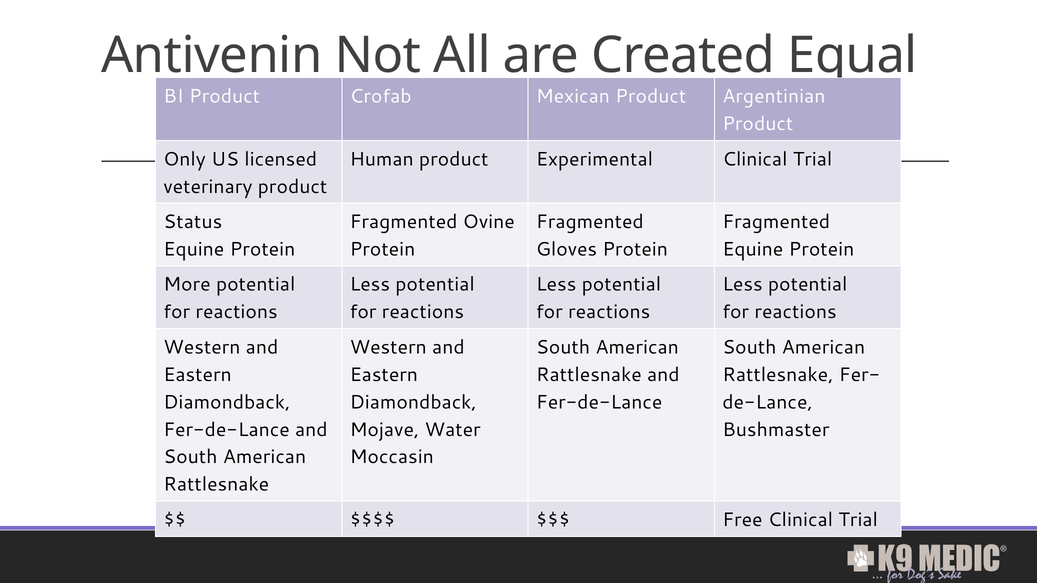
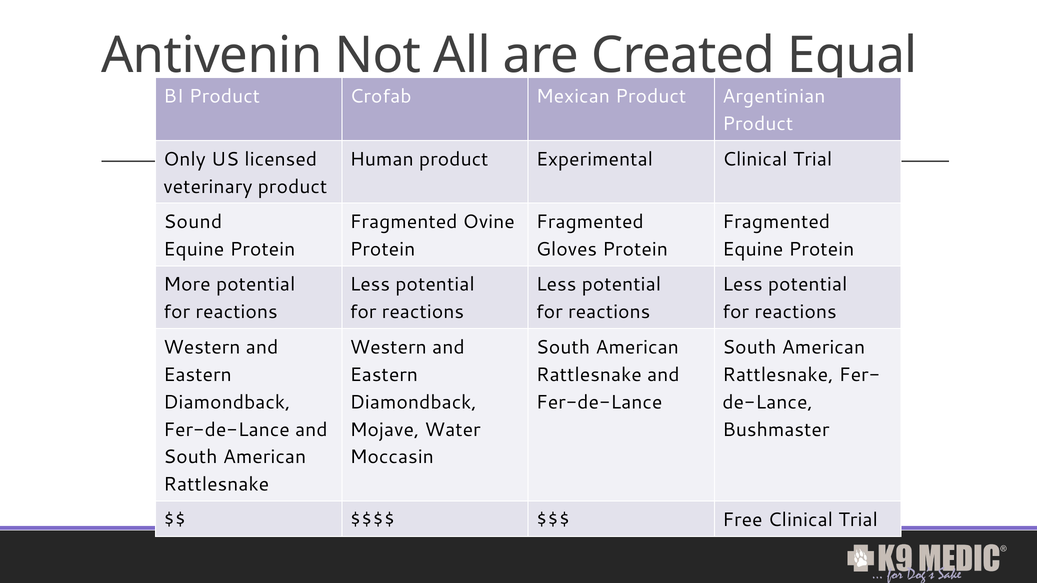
Status: Status -> Sound
